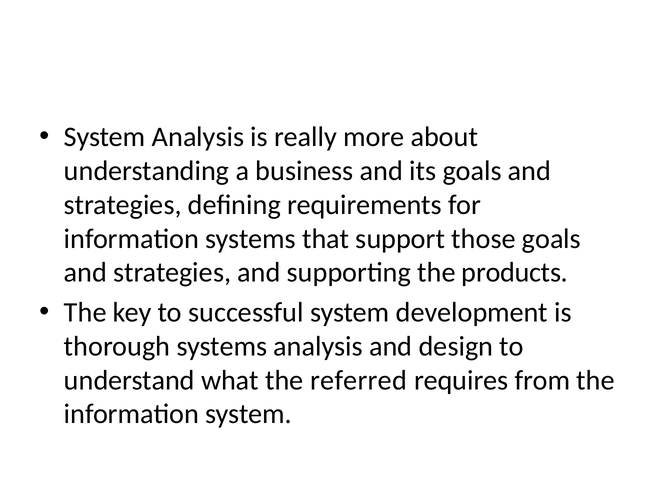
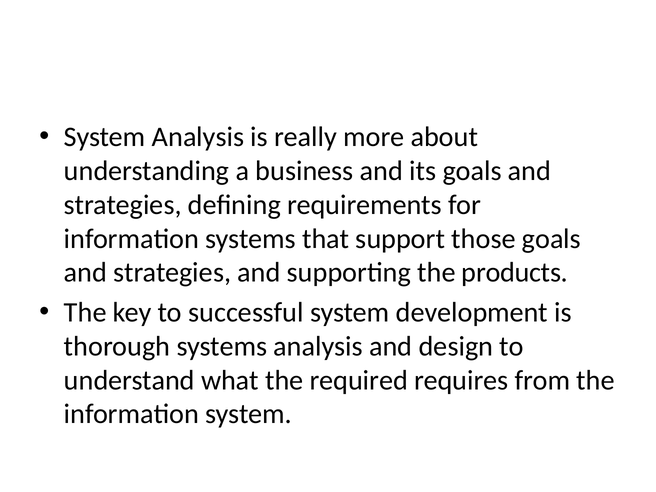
referred: referred -> required
